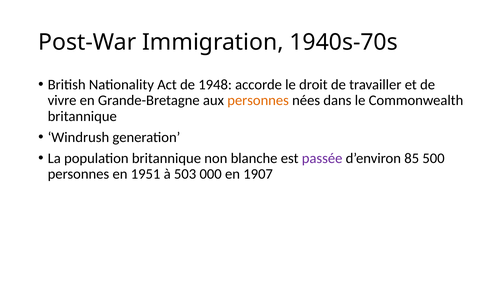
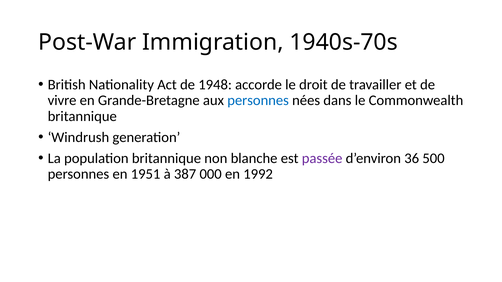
personnes at (258, 101) colour: orange -> blue
85: 85 -> 36
503: 503 -> 387
1907: 1907 -> 1992
